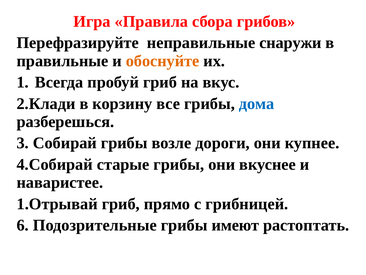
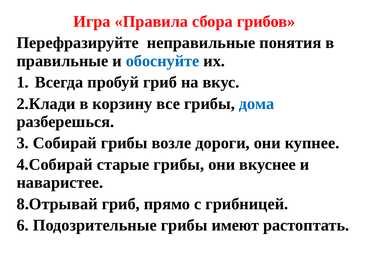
снаружи: снаружи -> понятия
обоснуйте colour: orange -> blue
1.Отрывай: 1.Отрывай -> 8.Отрывай
